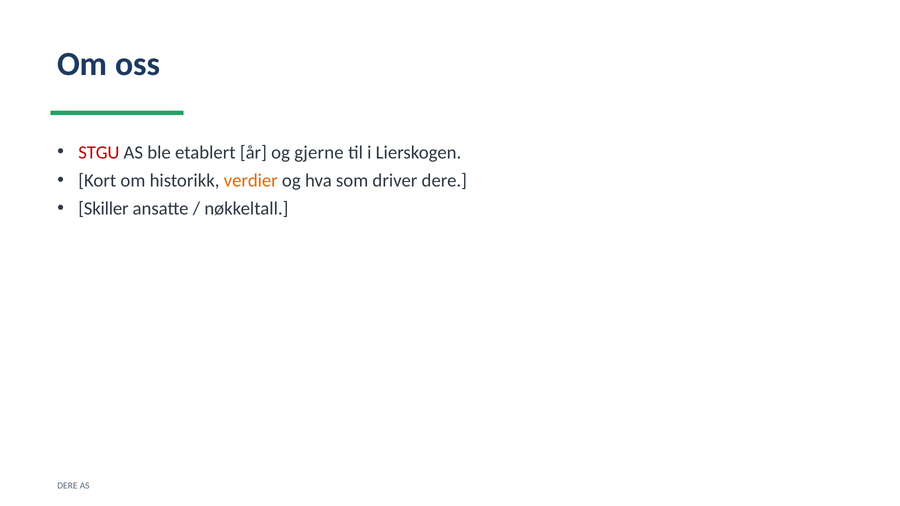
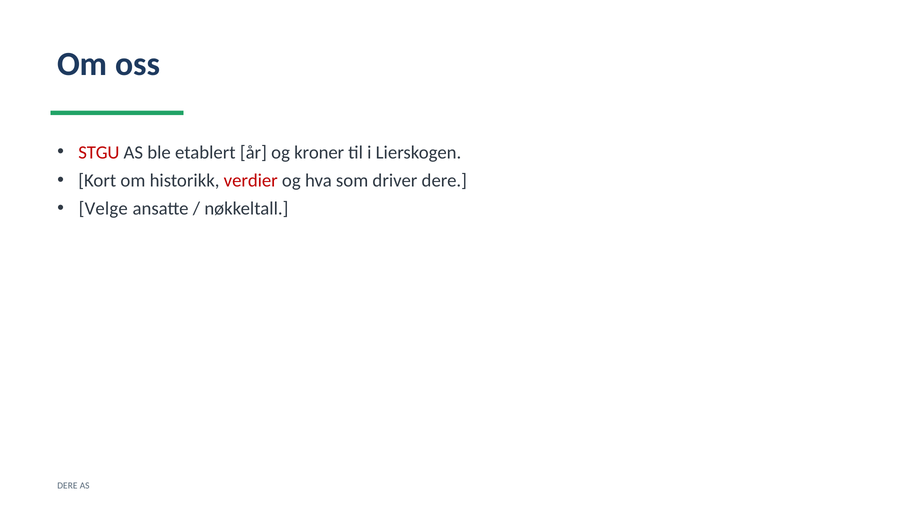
gjerne: gjerne -> kroner
verdier colour: orange -> red
Skiller: Skiller -> Velge
